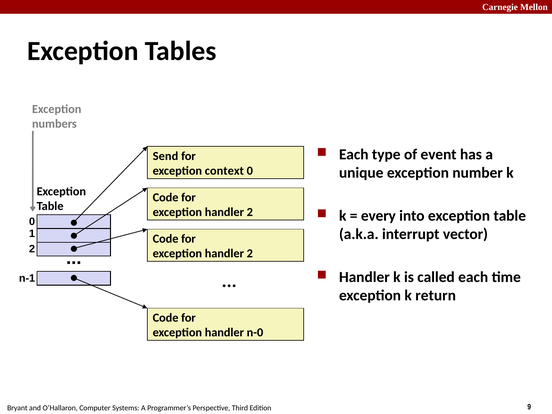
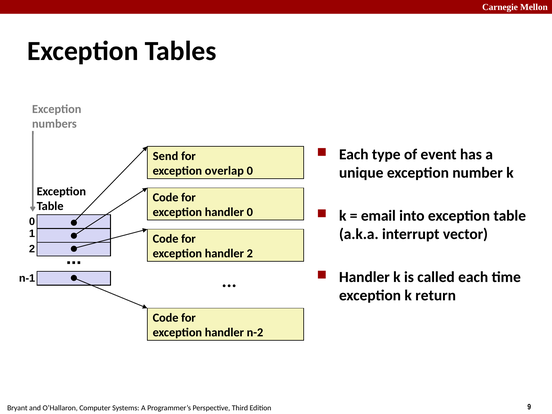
context: context -> overlap
2 at (250, 212): 2 -> 0
every: every -> email
n-0: n-0 -> n-2
